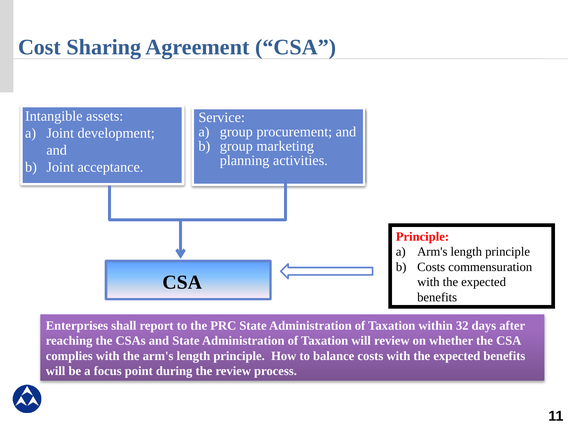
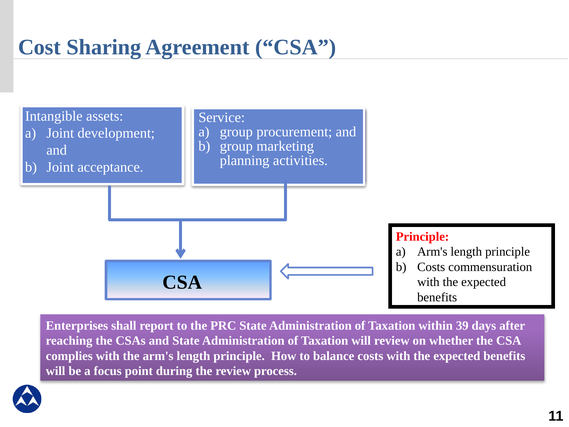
32: 32 -> 39
